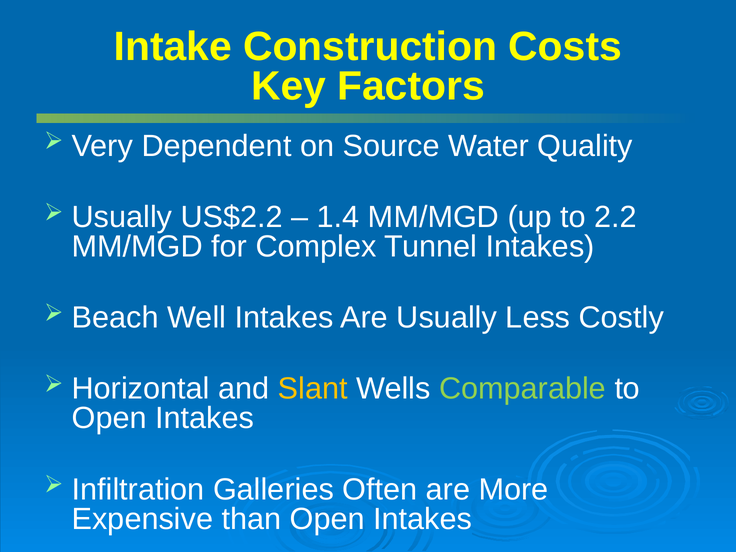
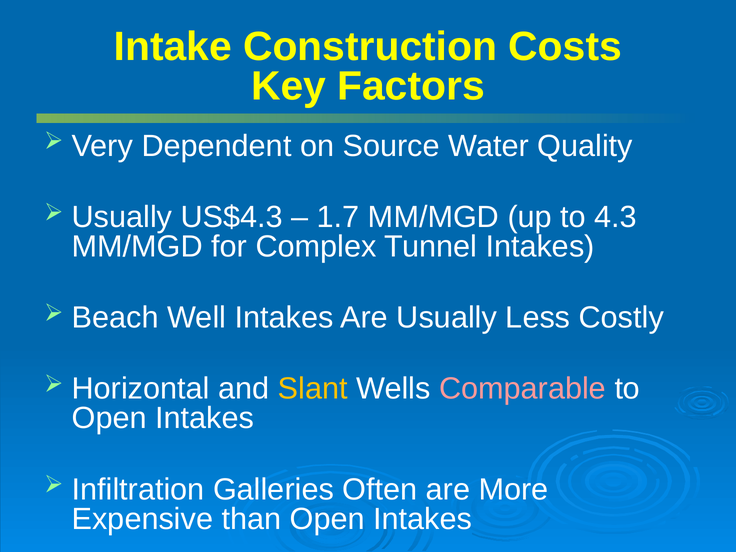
US$2.2: US$2.2 -> US$4.3
1.4: 1.4 -> 1.7
2.2: 2.2 -> 4.3
Comparable colour: light green -> pink
